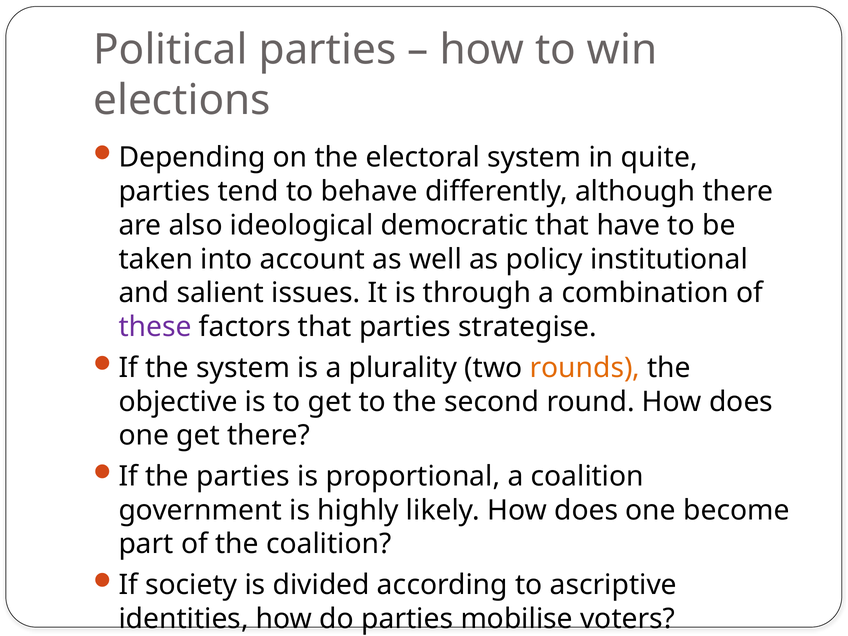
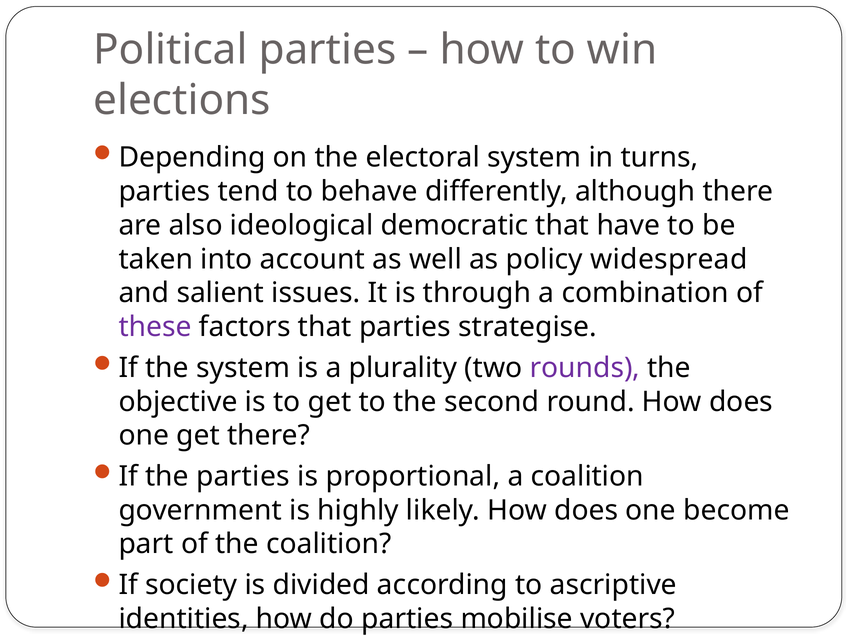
quite: quite -> turns
institutional: institutional -> widespread
rounds colour: orange -> purple
